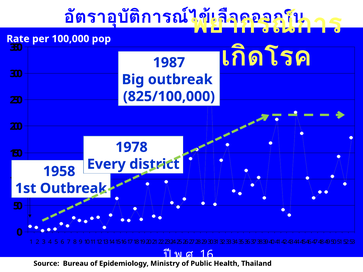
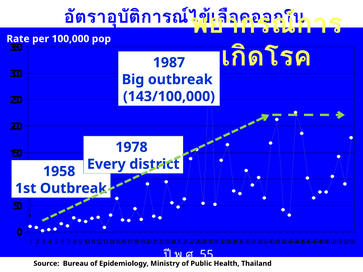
825/100,000: 825/100,000 -> 143/100,000
16: 16 -> 55
